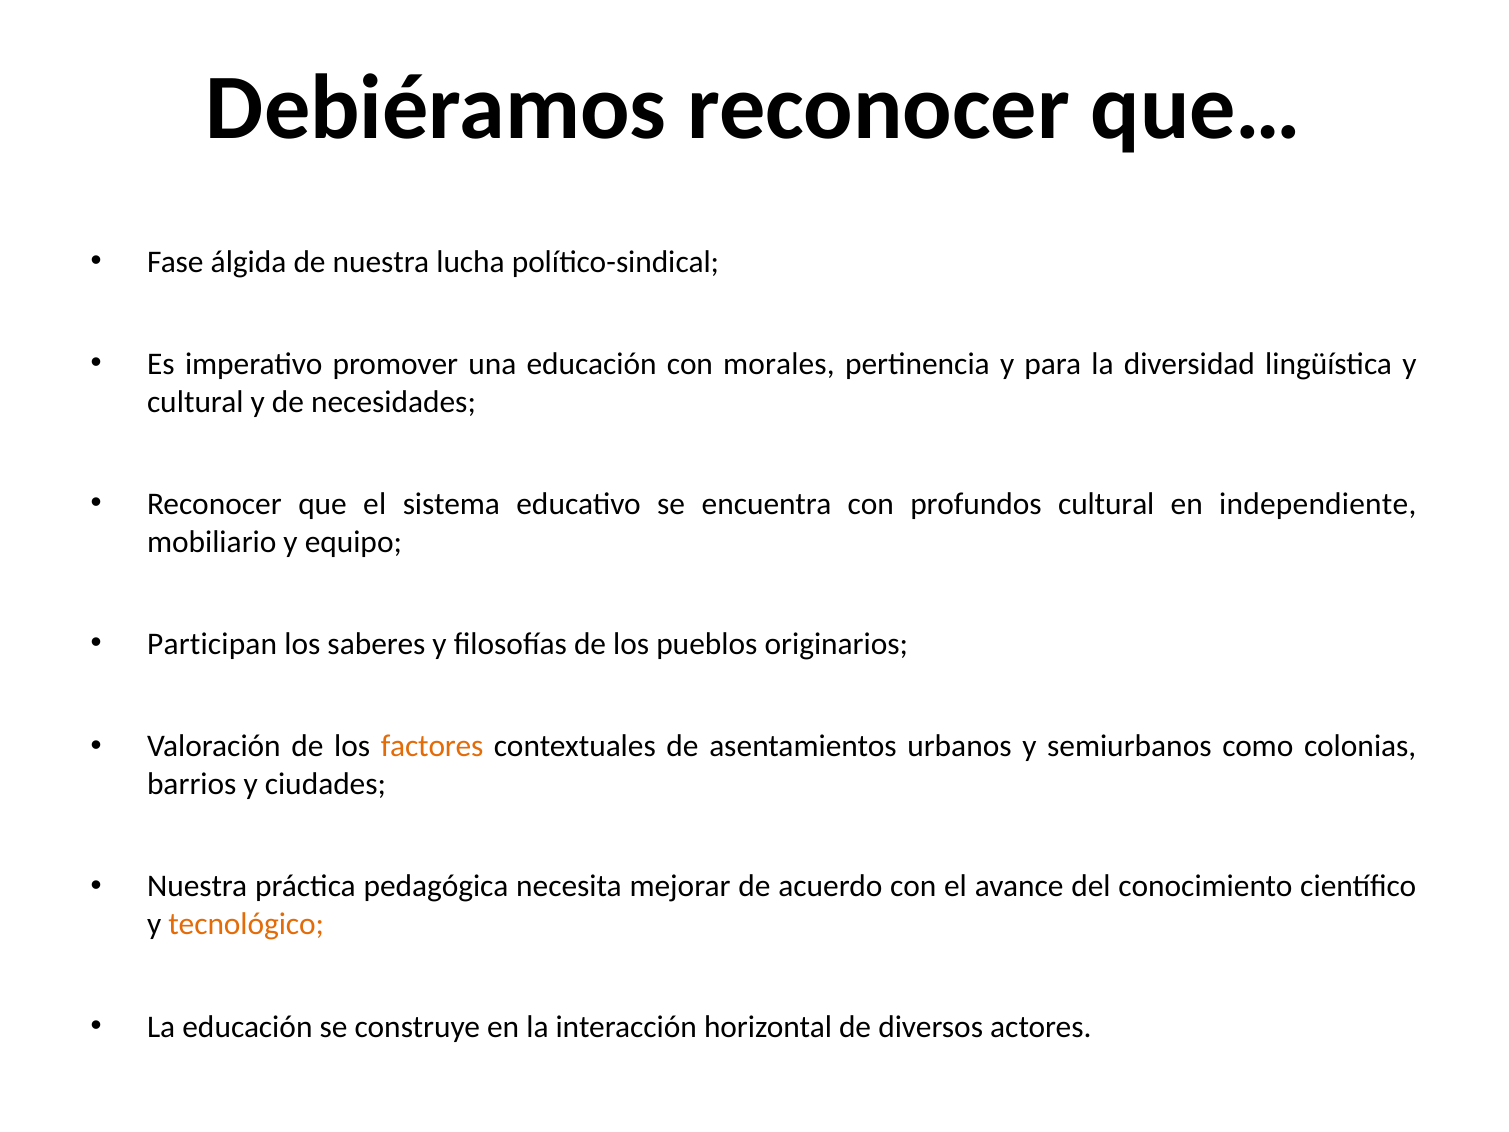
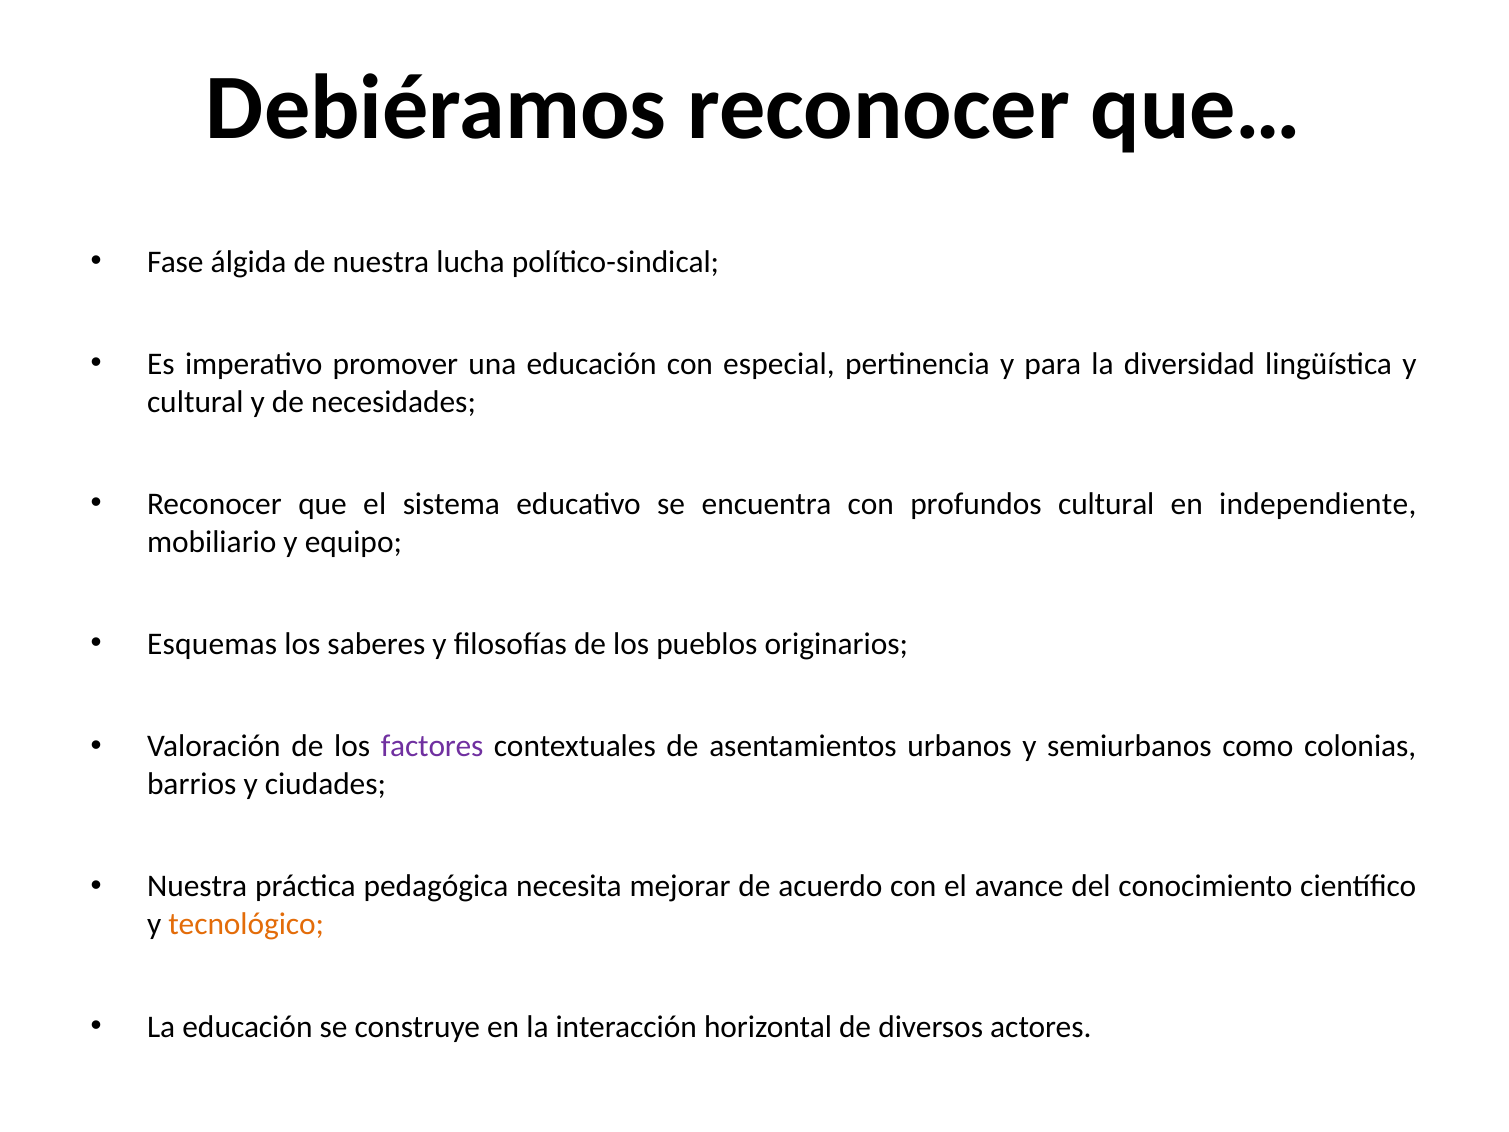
morales: morales -> especial
Participan: Participan -> Esquemas
factores colour: orange -> purple
